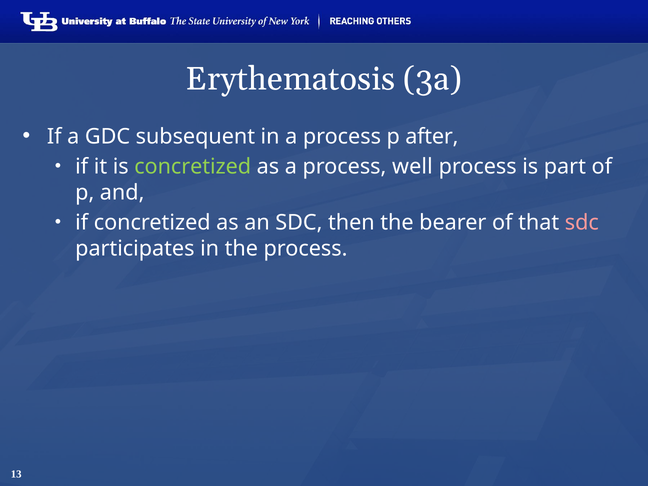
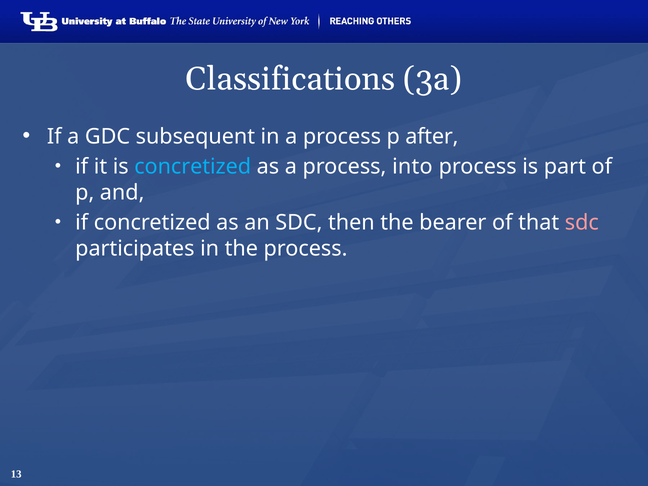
Erythematosis: Erythematosis -> Classifications
concretized at (193, 167) colour: light green -> light blue
well: well -> into
